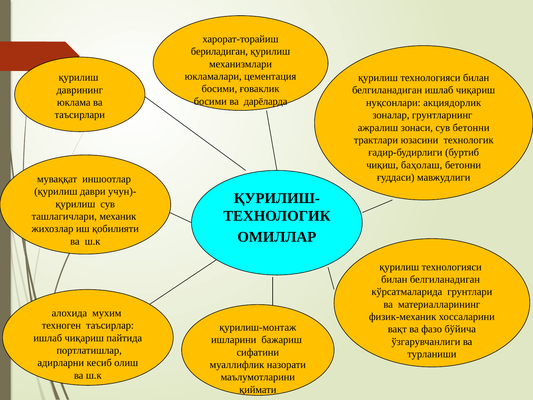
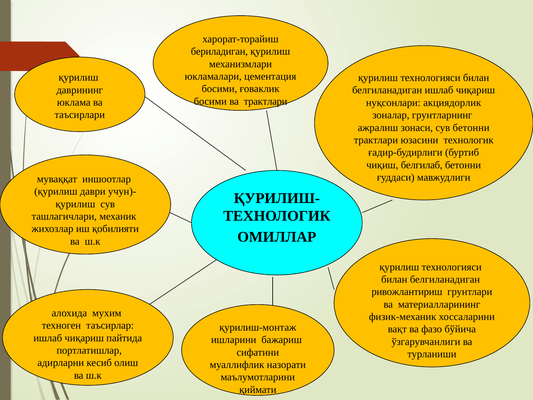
ва дарёларда: дарёларда -> трактлари
баҳолаш: баҳолаш -> белгилаб
кўрсатмаларида: кўрсатмаларида -> ривожлантириш
